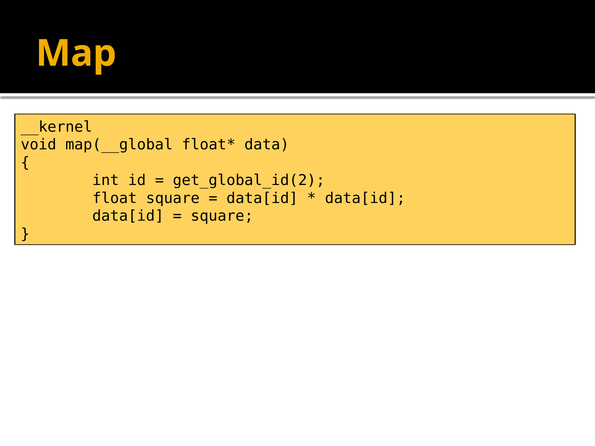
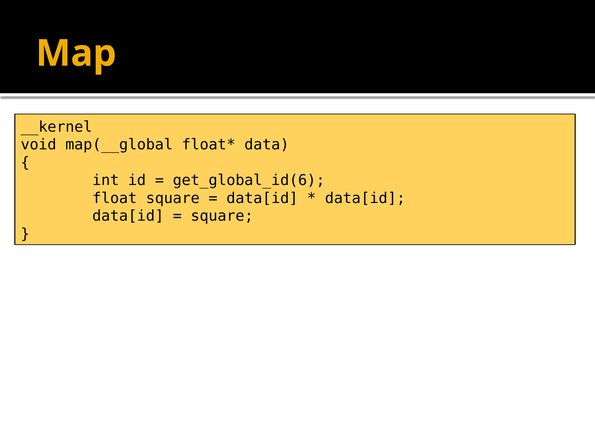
get_global_id(2: get_global_id(2 -> get_global_id(6
